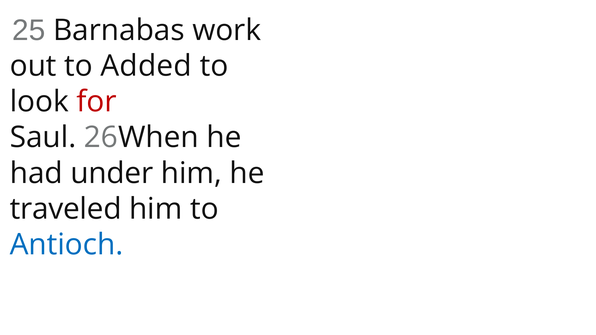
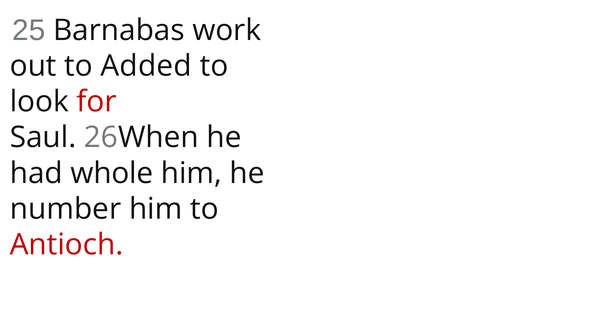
under: under -> whole
traveled: traveled -> number
Antioch colour: blue -> red
